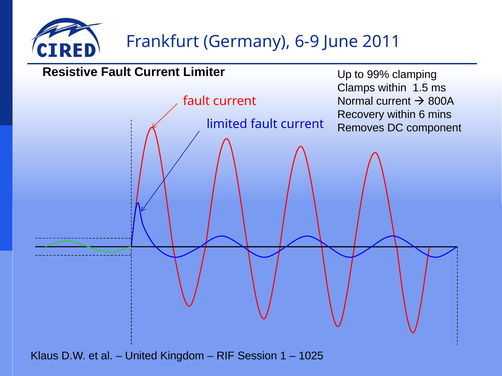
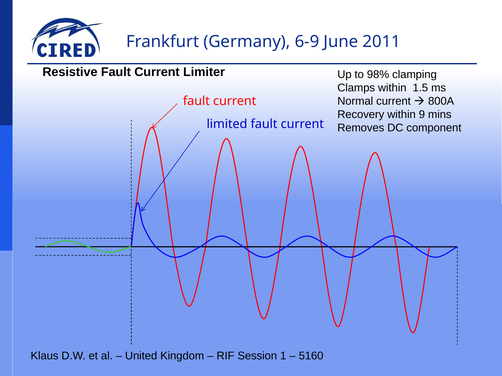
99%: 99% -> 98%
6: 6 -> 9
1025: 1025 -> 5160
